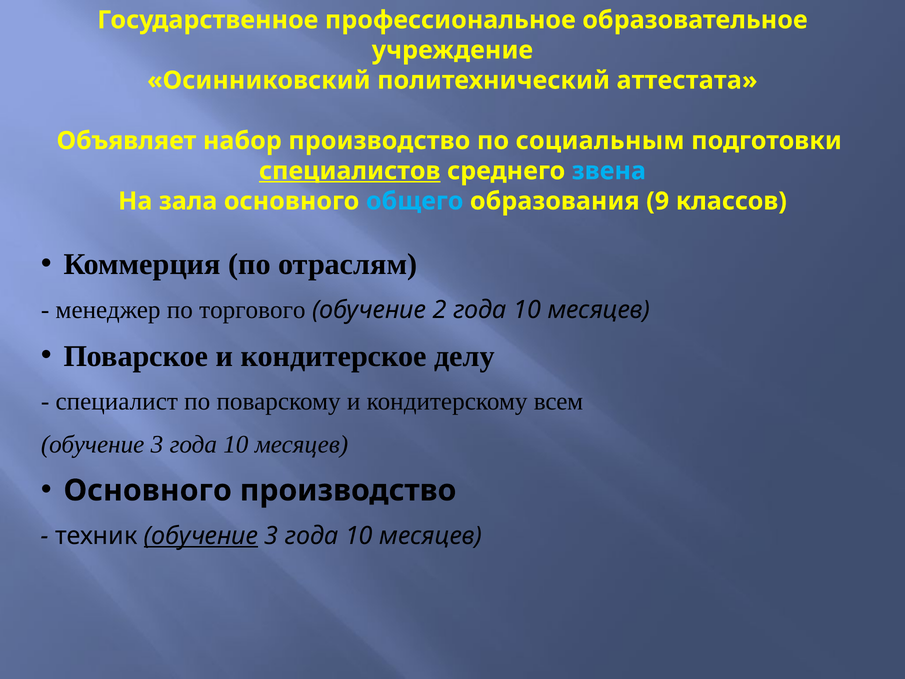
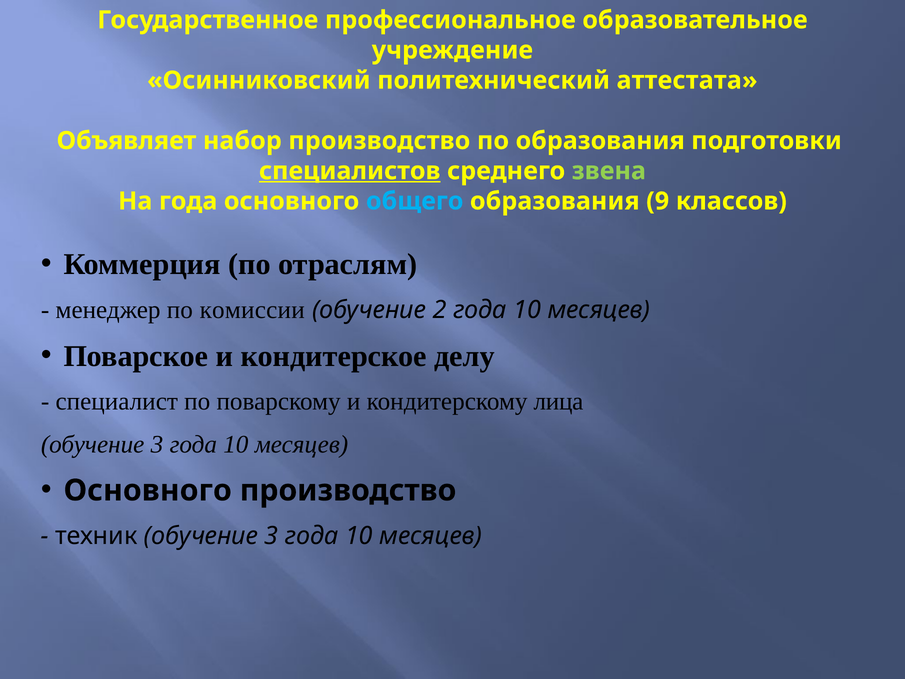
по социальным: социальным -> образования
звена colour: light blue -> light green
На зала: зала -> года
торгового: торгового -> комиссии
всем: всем -> лица
обучение at (201, 536) underline: present -> none
